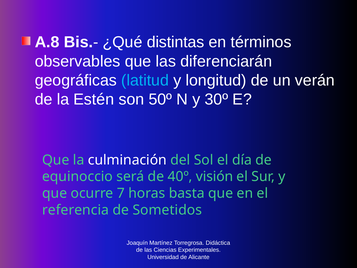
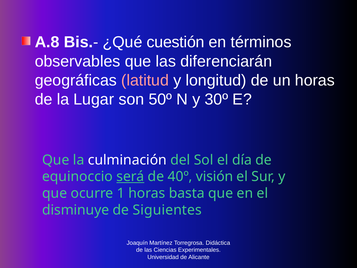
distintas: distintas -> cuestión
latitud colour: light blue -> pink
un verán: verán -> horas
Estén: Estén -> Lugar
será underline: none -> present
7: 7 -> 1
referencia: referencia -> disminuye
Sometidos: Sometidos -> Siguientes
